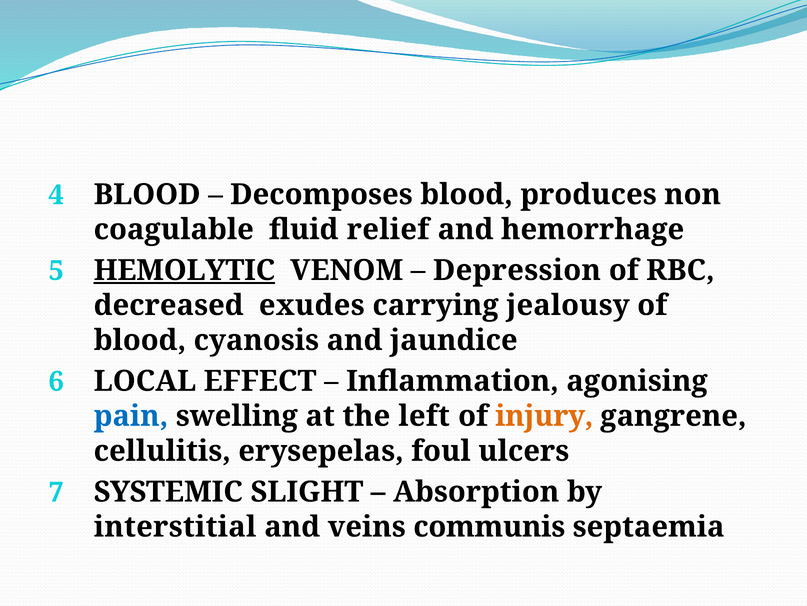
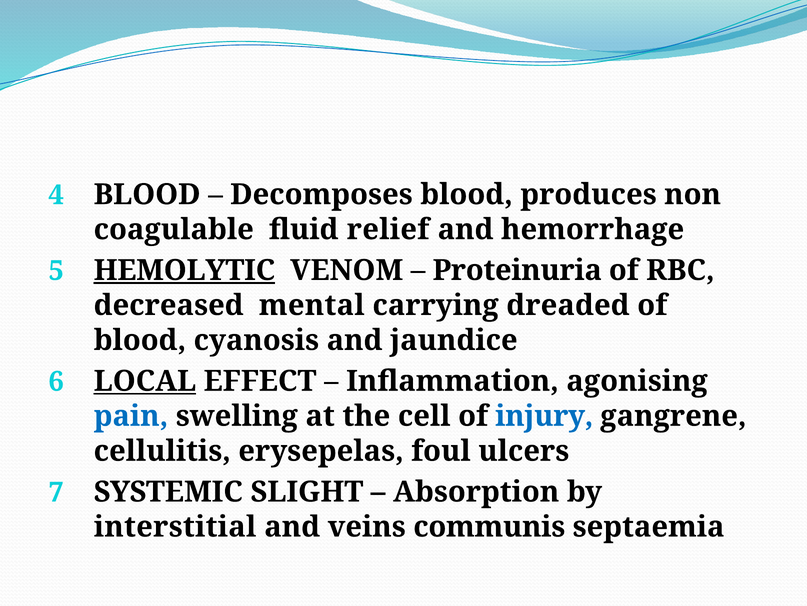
Depression: Depression -> Proteinuria
exudes: exudes -> mental
jealousy: jealousy -> dreaded
LOCAL underline: none -> present
left: left -> cell
injury colour: orange -> blue
